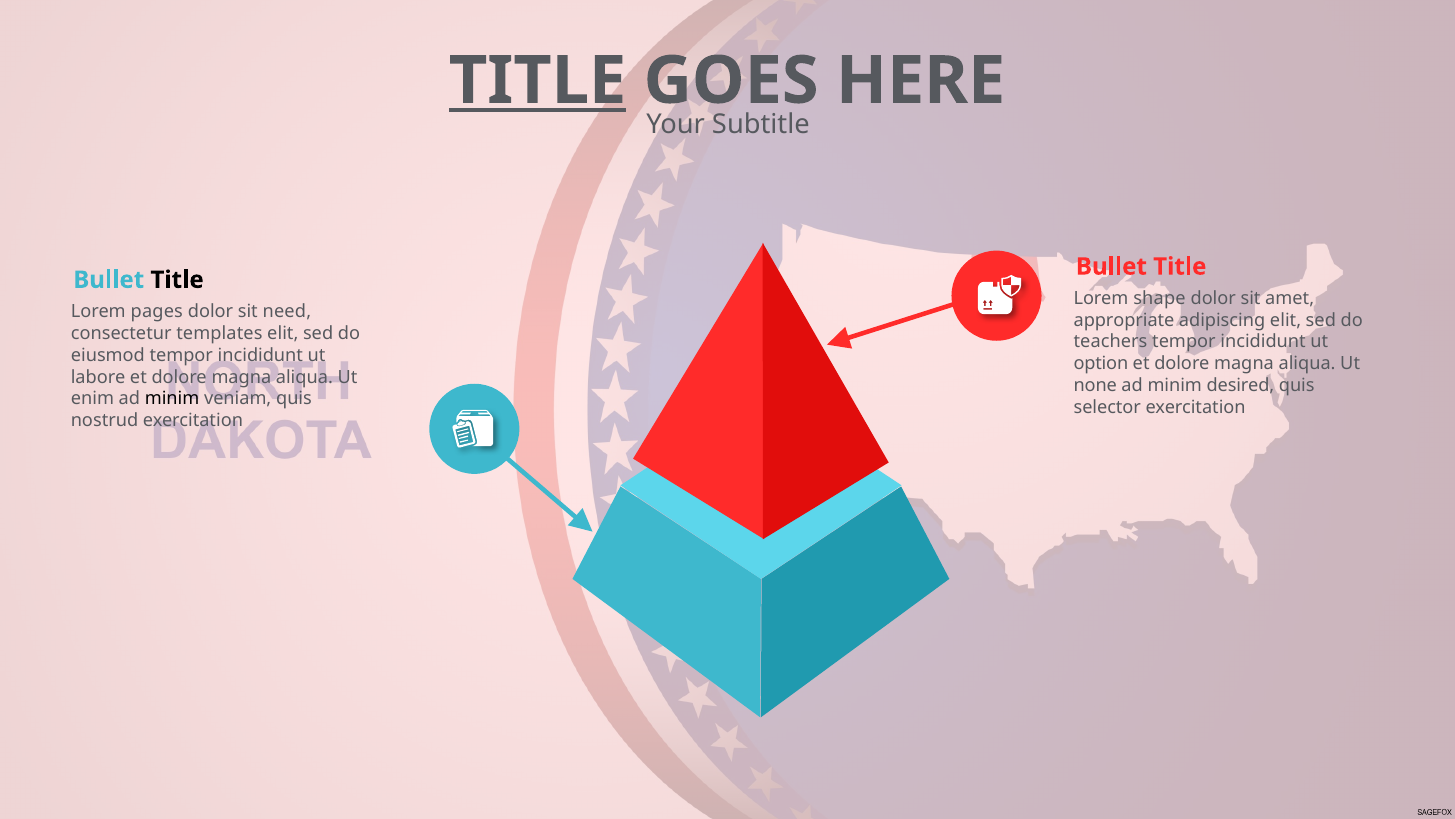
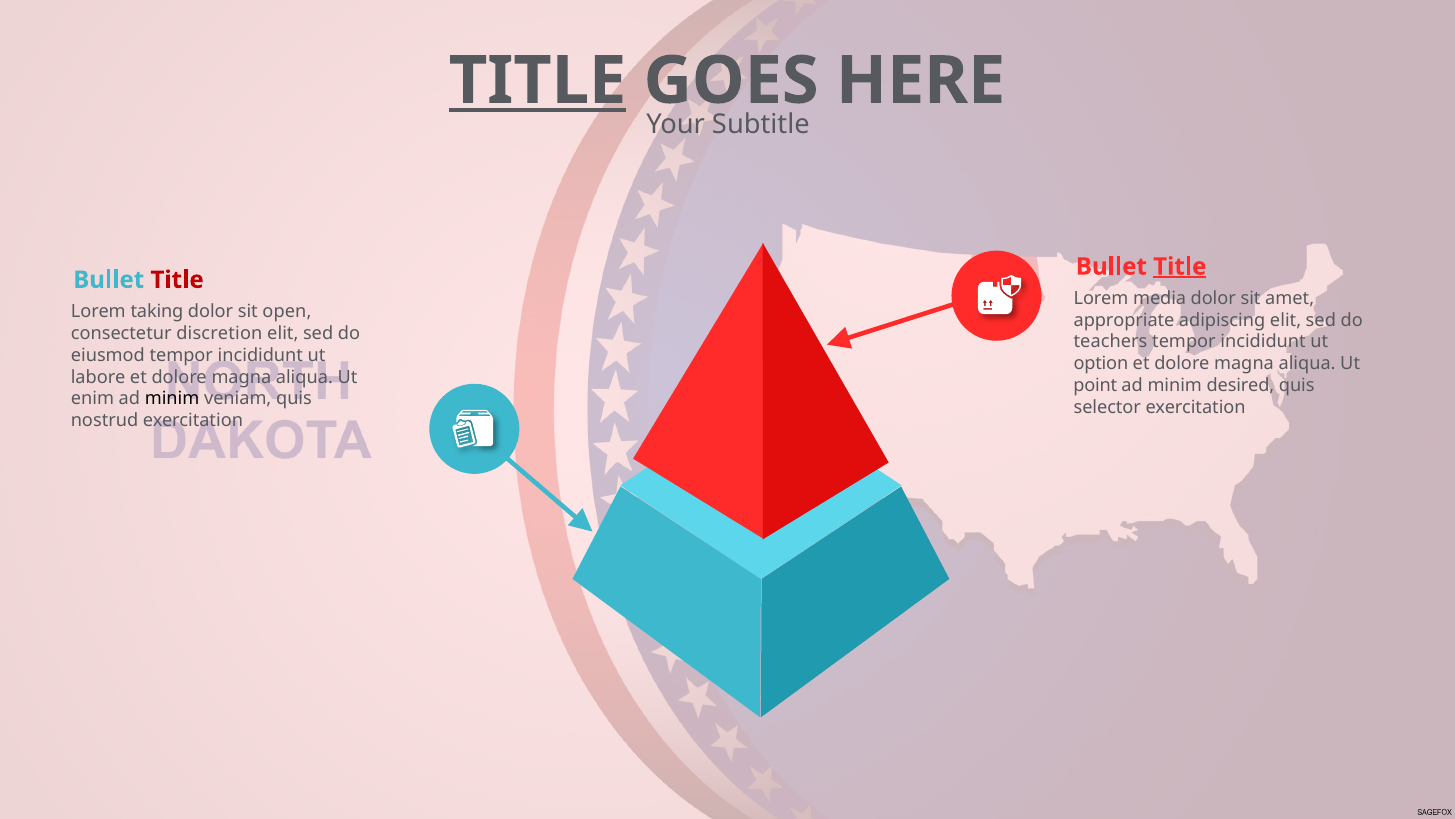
Title at (1180, 266) underline: none -> present
Title at (177, 280) colour: black -> red
shape: shape -> media
pages: pages -> taking
need: need -> open
templates: templates -> discretion
none: none -> point
